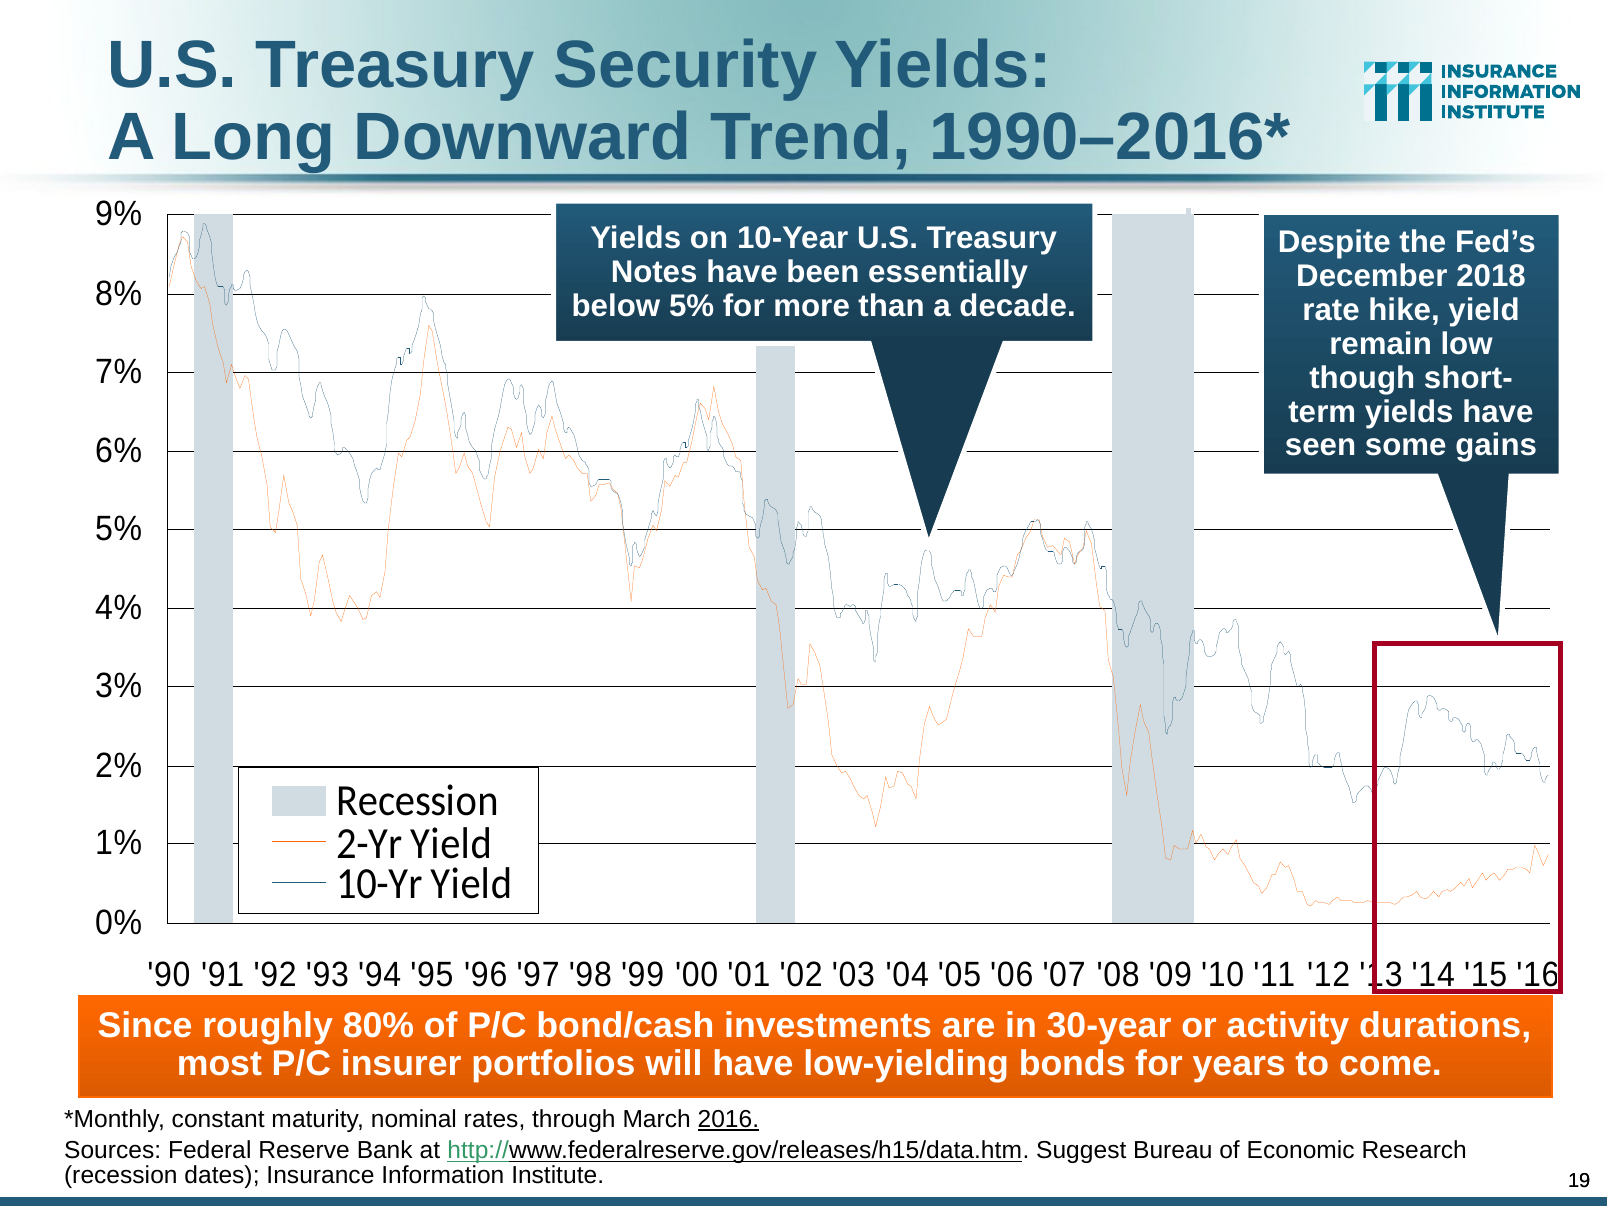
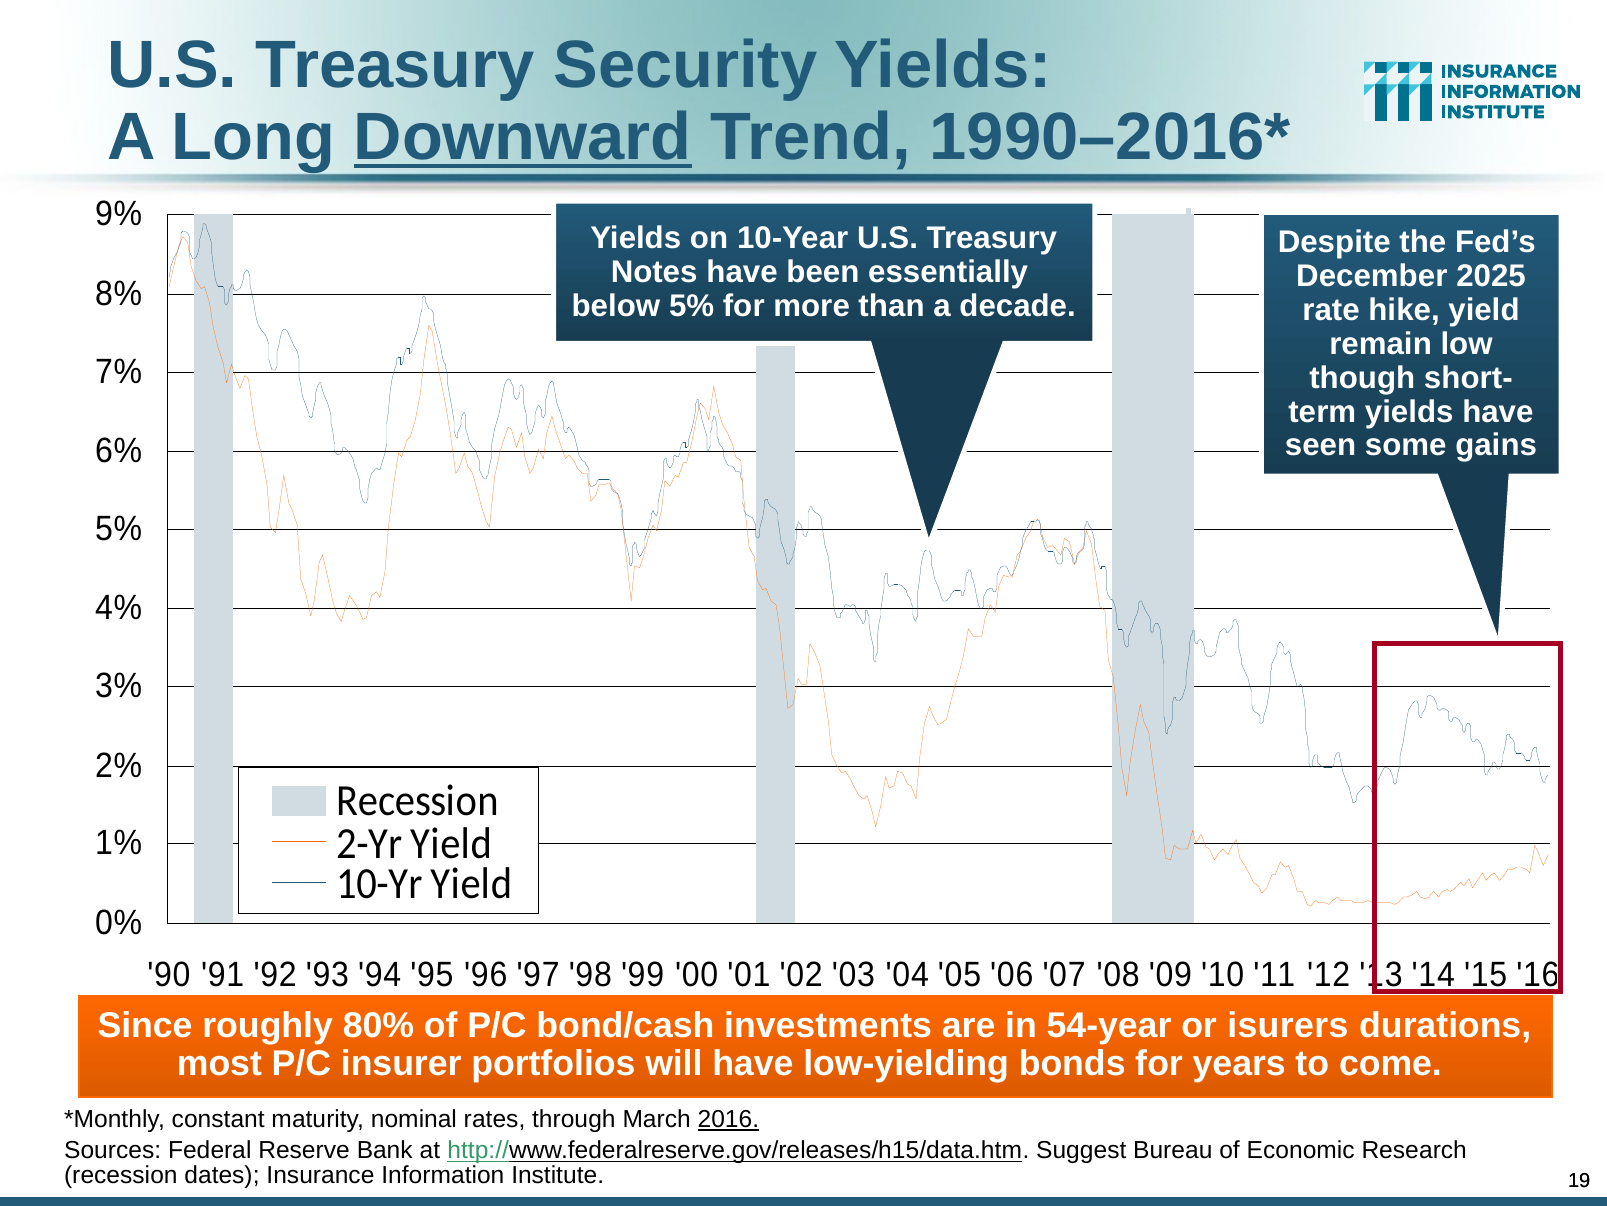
Downward underline: none -> present
2018: 2018 -> 2025
30-year: 30-year -> 54-year
activity: activity -> isurers
